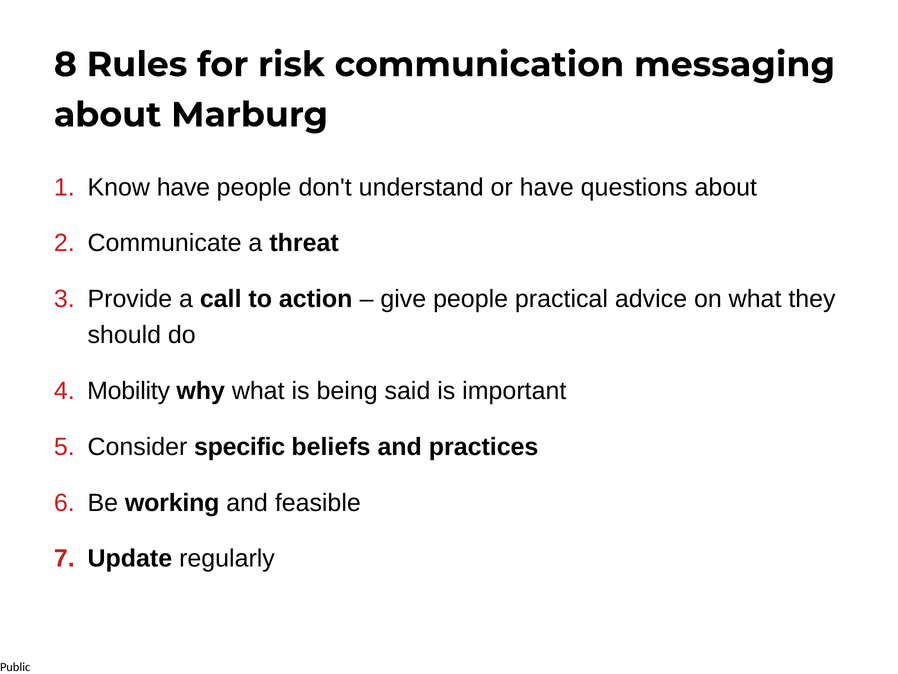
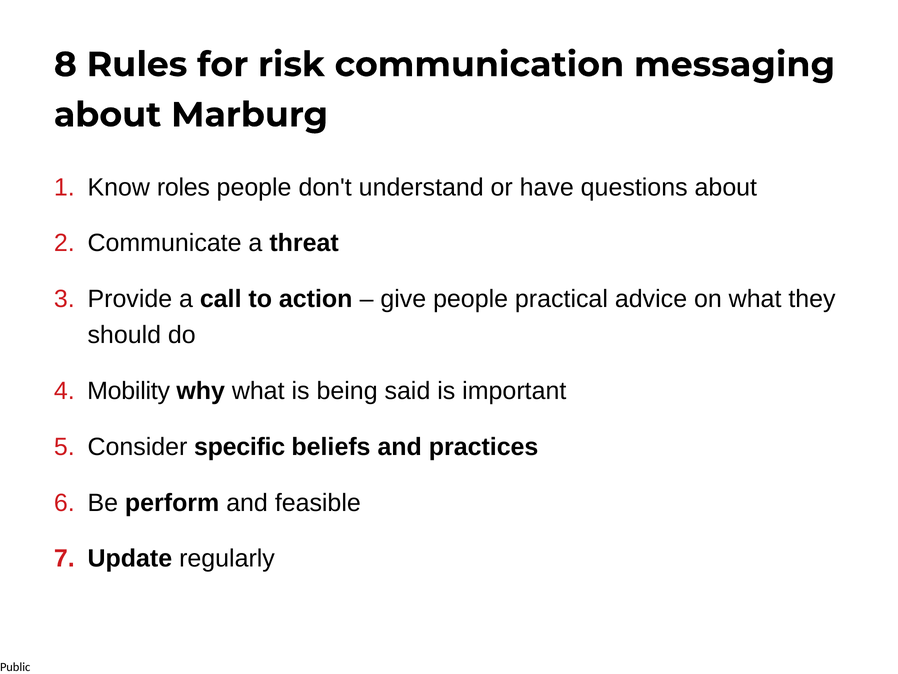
Know have: have -> roles
working: working -> perform
